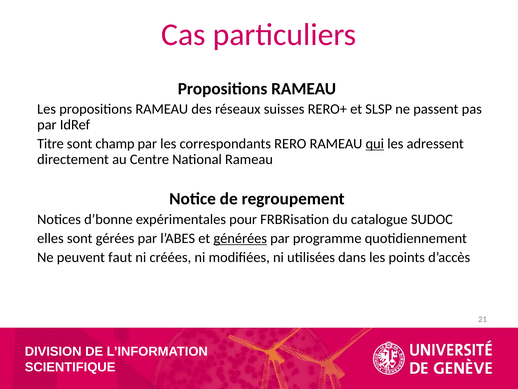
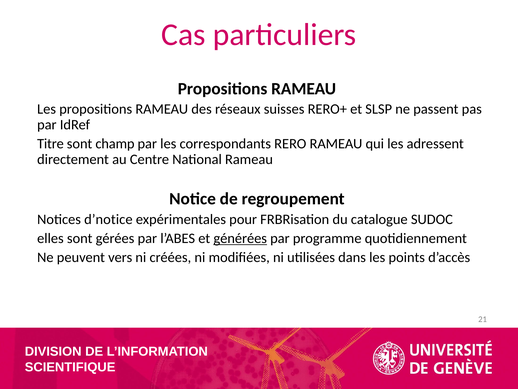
qui underline: present -> none
d’bonne: d’bonne -> d’notice
faut: faut -> vers
